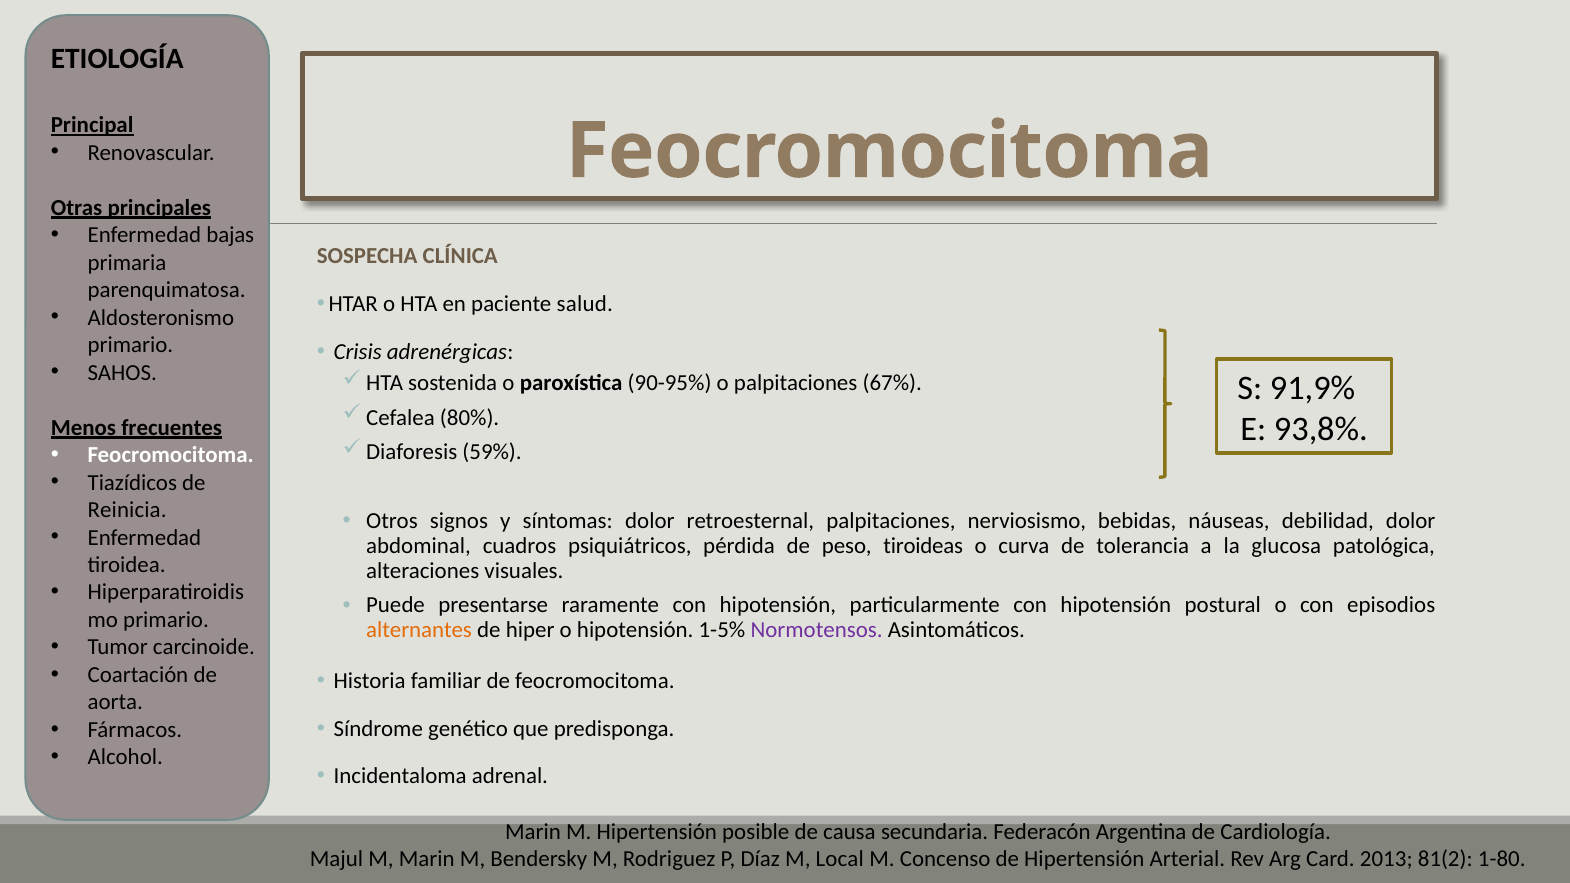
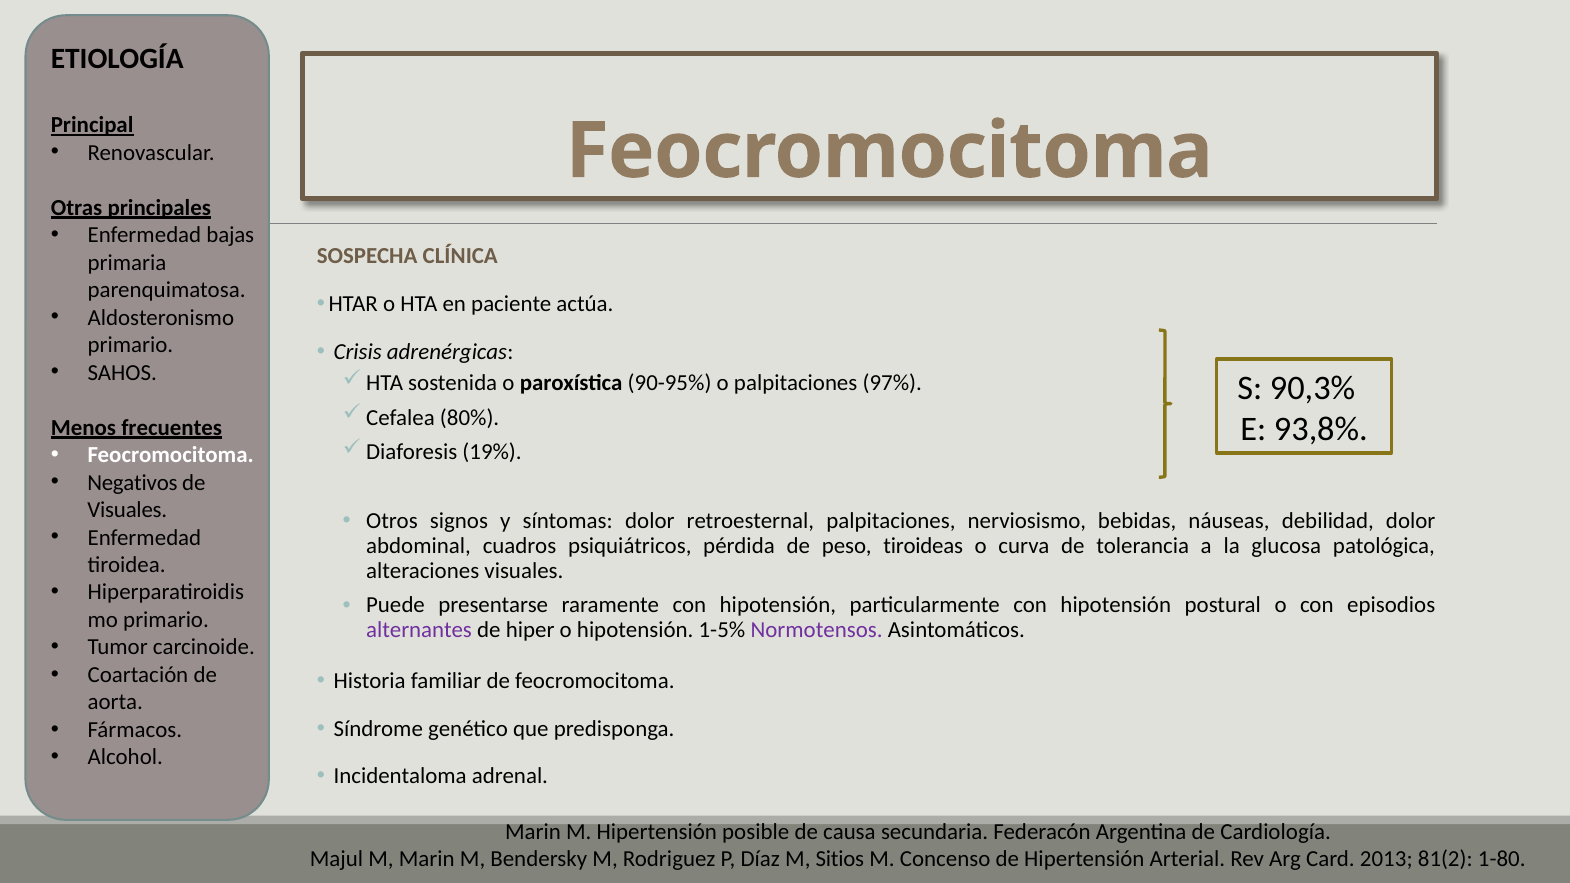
salud: salud -> actúa
67%: 67% -> 97%
91,9%: 91,9% -> 90,3%
59%: 59% -> 19%
Tiazídicos: Tiazídicos -> Negativos
Reinicia at (127, 510): Reinicia -> Visuales
alternantes colour: orange -> purple
Local: Local -> Sitios
